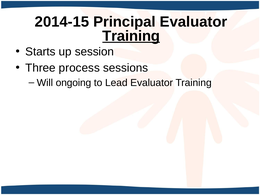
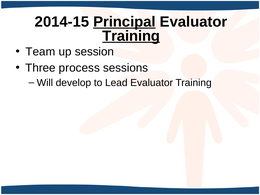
Principal underline: none -> present
Starts: Starts -> Team
ongoing: ongoing -> develop
